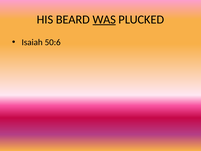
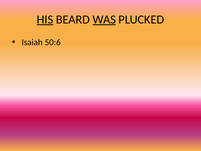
HIS underline: none -> present
